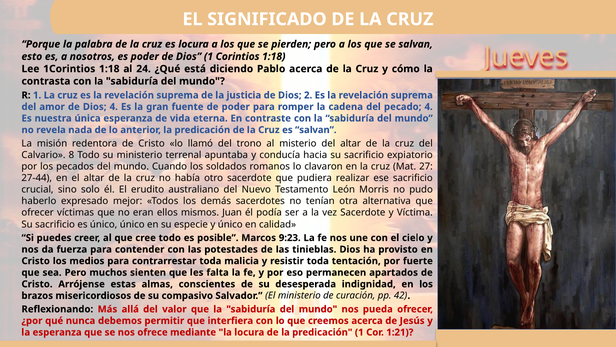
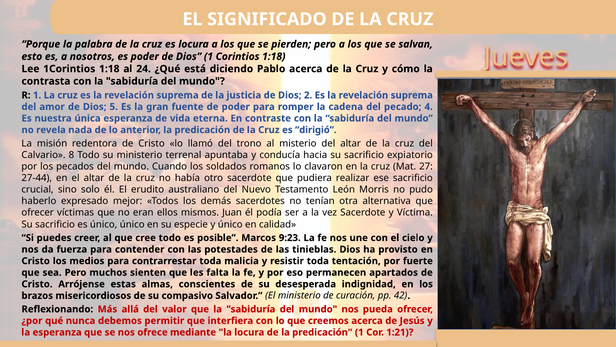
Dios 4: 4 -> 5
es salvan: salvan -> dirigió
